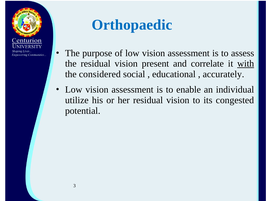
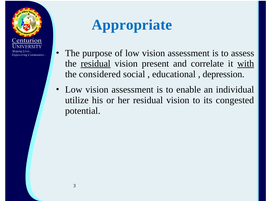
Orthopaedic: Orthopaedic -> Appropriate
residual at (96, 64) underline: none -> present
accurately: accurately -> depression
